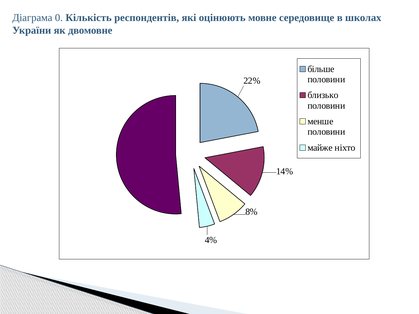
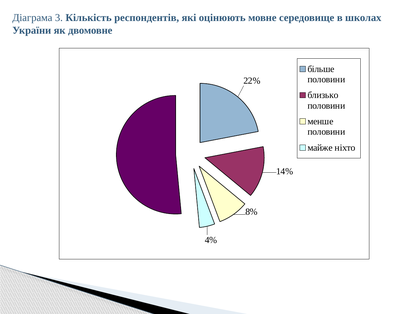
0: 0 -> 3
